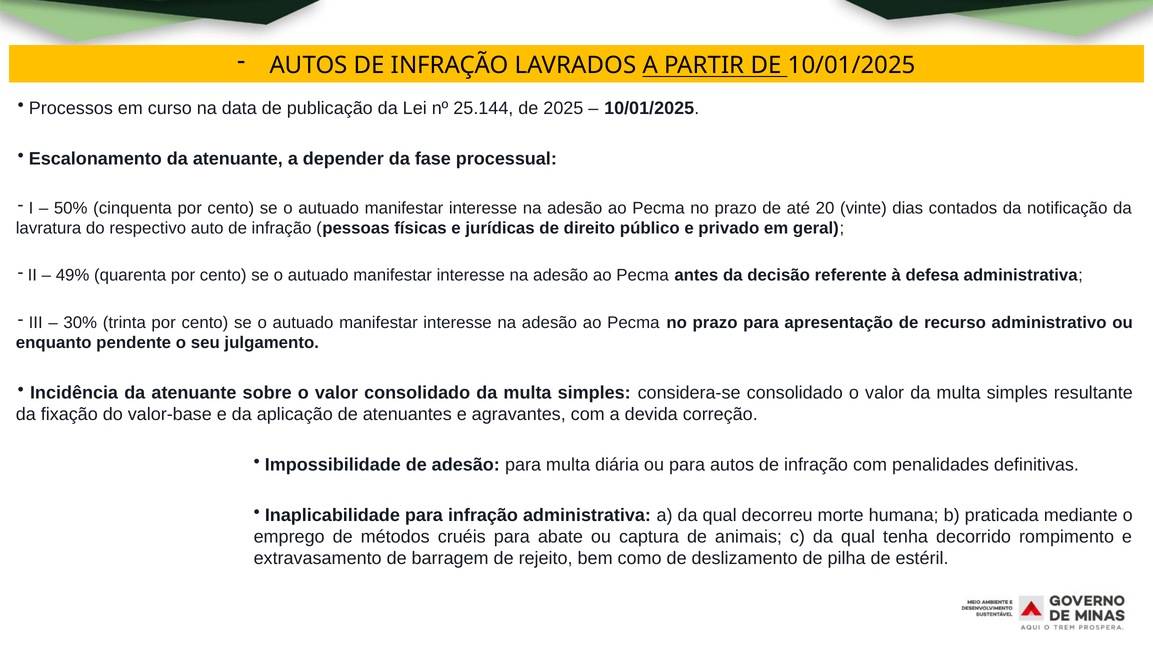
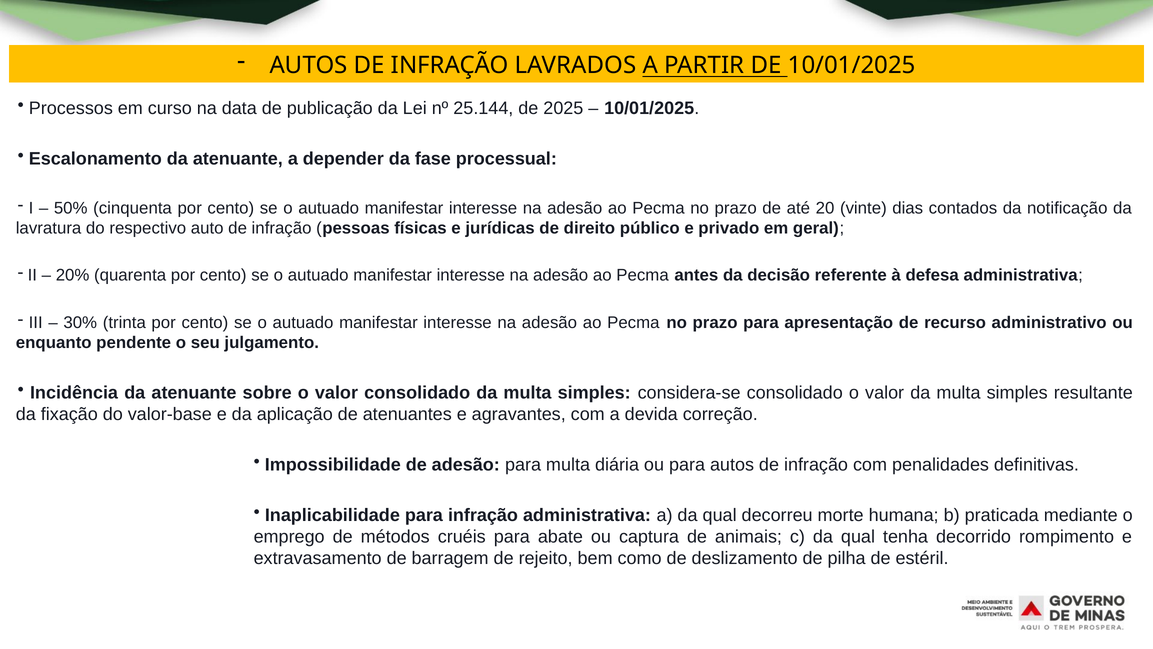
49%: 49% -> 20%
